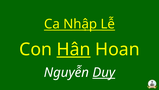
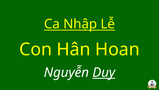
Hân underline: present -> none
